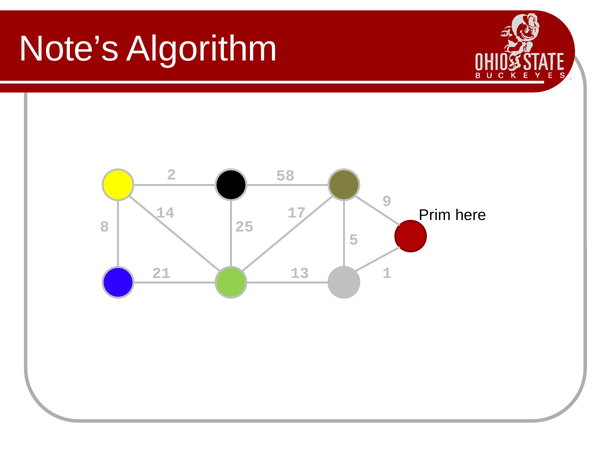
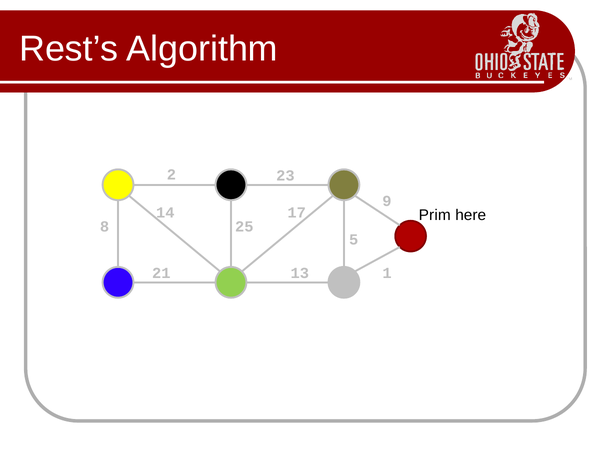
Note’s: Note’s -> Rest’s
58: 58 -> 23
